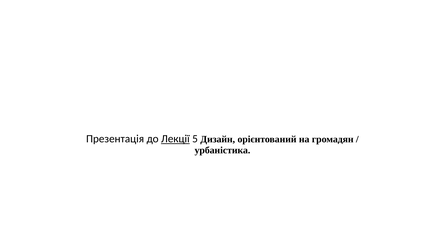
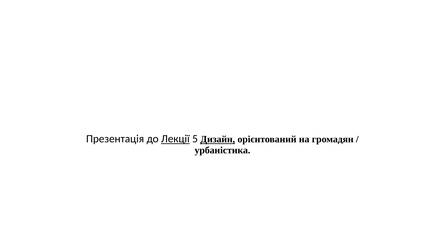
Дизайн underline: none -> present
